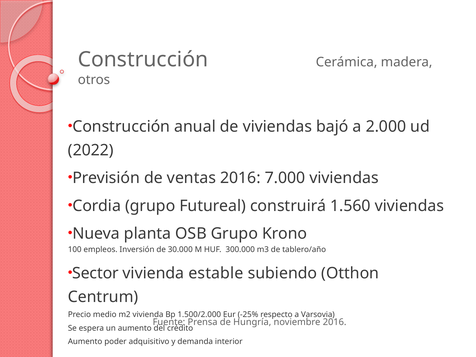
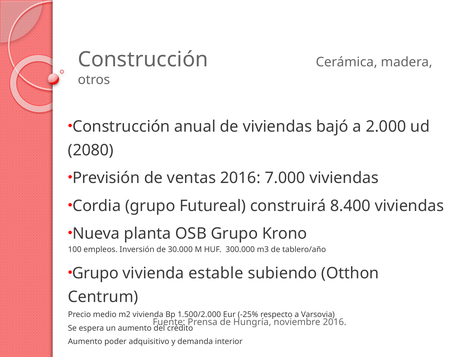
2022: 2022 -> 2080
1.560: 1.560 -> 8.400
Sector at (95, 273): Sector -> Grupo
